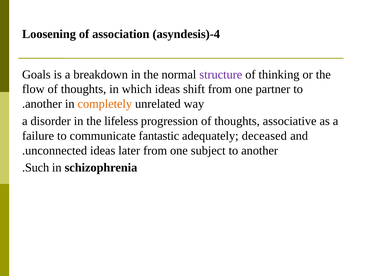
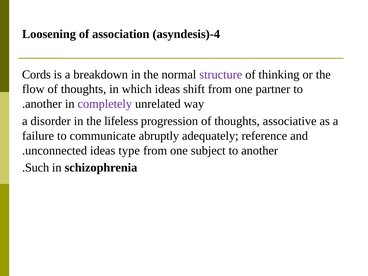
Goals: Goals -> Cords
completely colour: orange -> purple
fantastic: fantastic -> abruptly
deceased: deceased -> reference
later: later -> type
